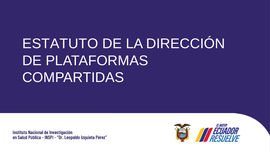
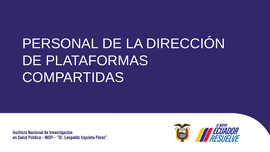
ESTATUTO: ESTATUTO -> PERSONAL
